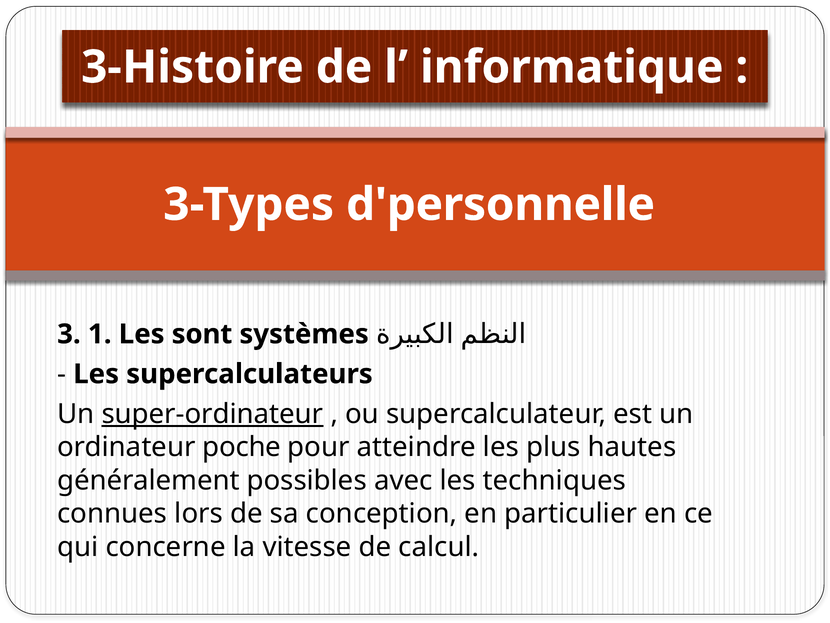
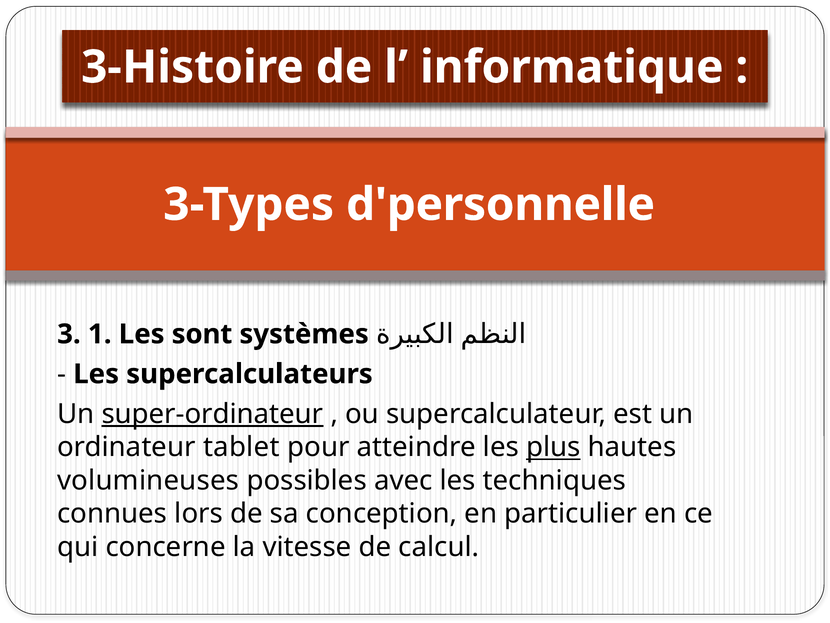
poche: poche -> tablet
plus underline: none -> present
généralement: généralement -> volumineuses
